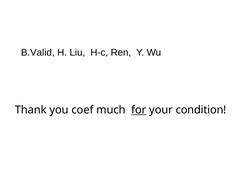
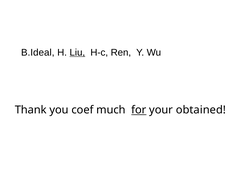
B.Valid: B.Valid -> B.Ideal
Liu underline: none -> present
condition: condition -> obtained
